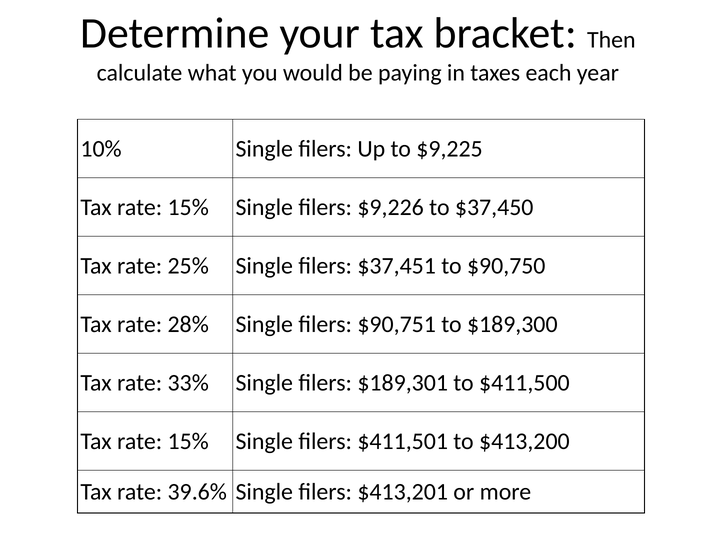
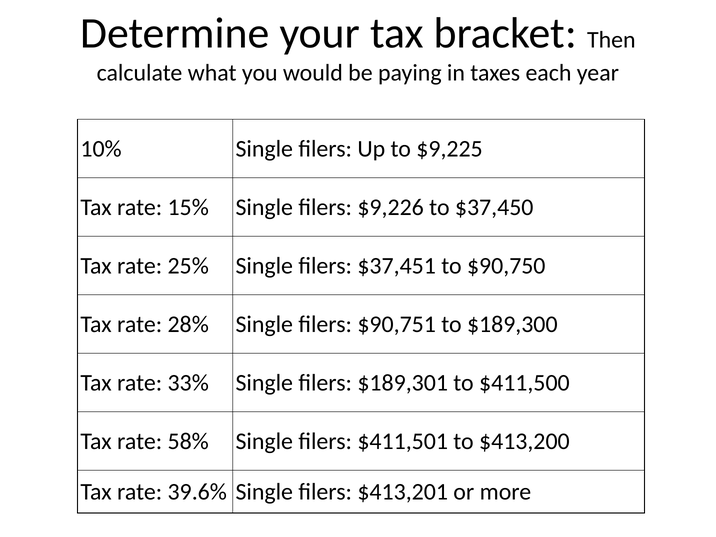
15% at (188, 441): 15% -> 58%
